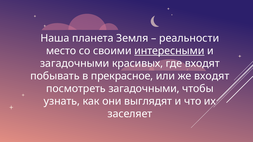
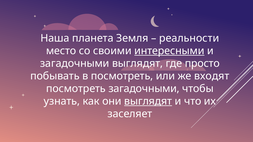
загадочными красивых: красивых -> выглядят
где входят: входят -> просто
в прекрасное: прекрасное -> посмотреть
выглядят at (148, 101) underline: none -> present
